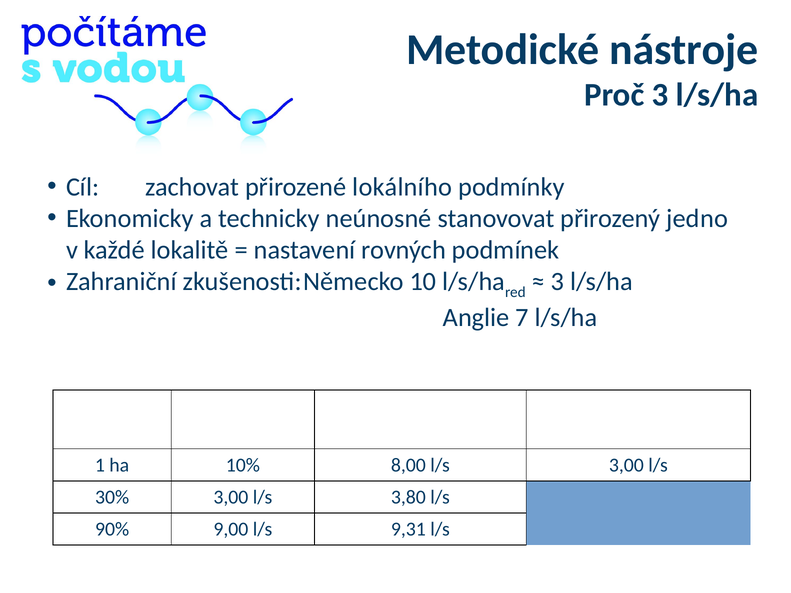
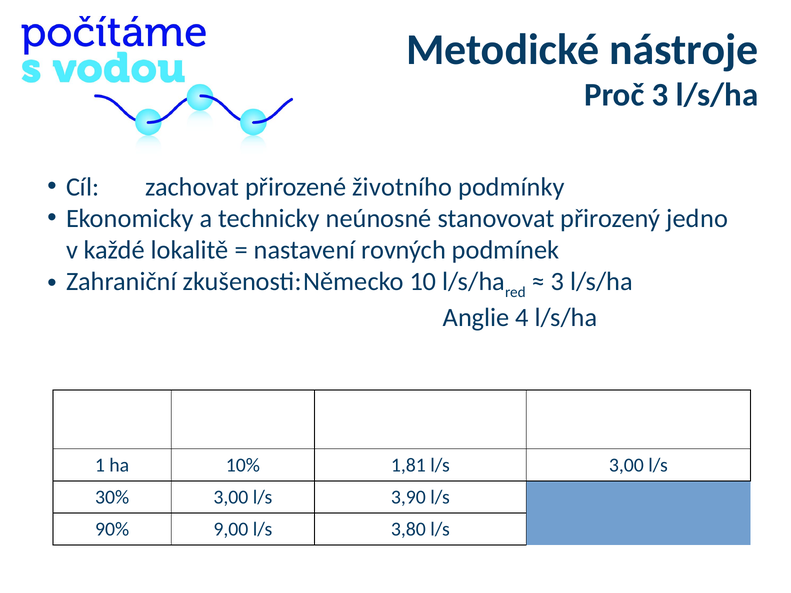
lokálního: lokálního -> životního
7: 7 -> 4
8,00: 8,00 -> 1,81
3,80: 3,80 -> 3,90
9,31: 9,31 -> 3,80
